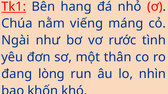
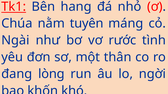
viếng: viếng -> tuyên
nhìn: nhìn -> ngời
